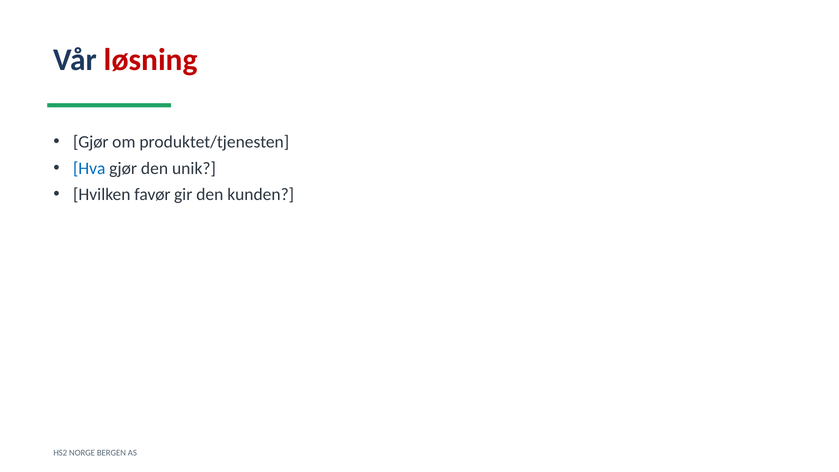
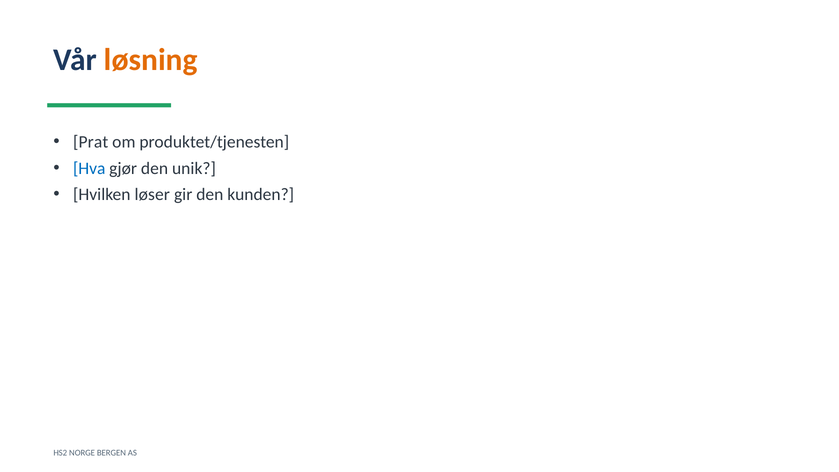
løsning colour: red -> orange
Gjør at (91, 142): Gjør -> Prat
favør: favør -> løser
